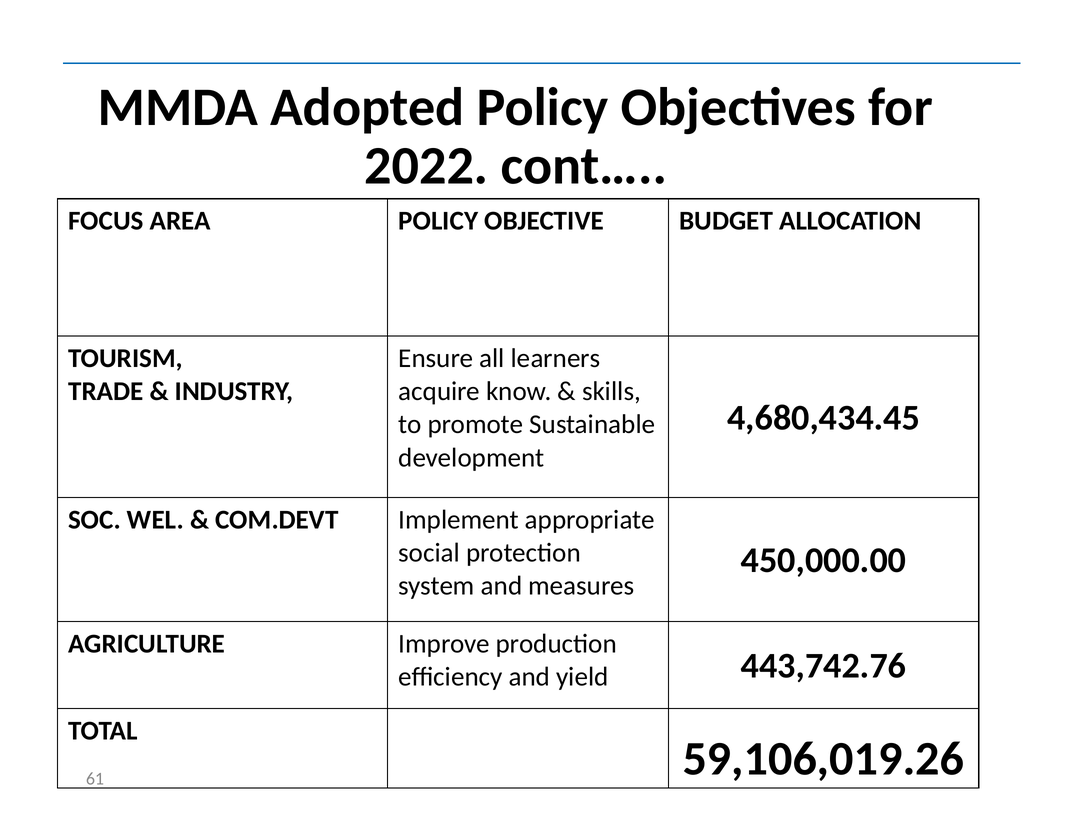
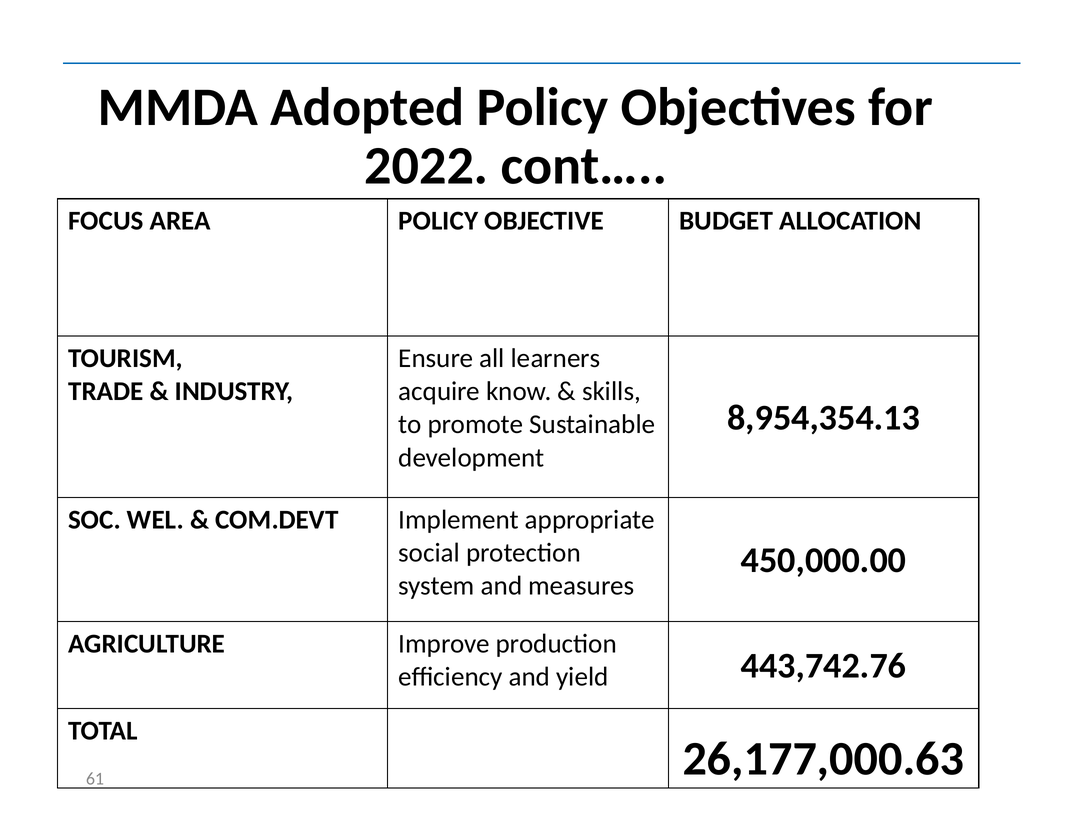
4,680,434.45: 4,680,434.45 -> 8,954,354.13
59,106,019.26: 59,106,019.26 -> 26,177,000.63
